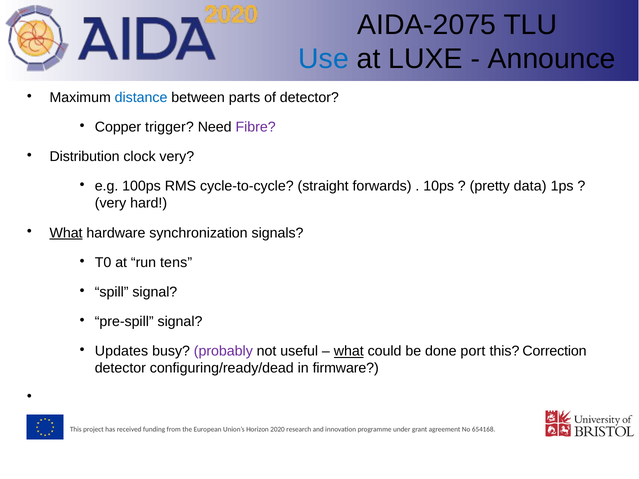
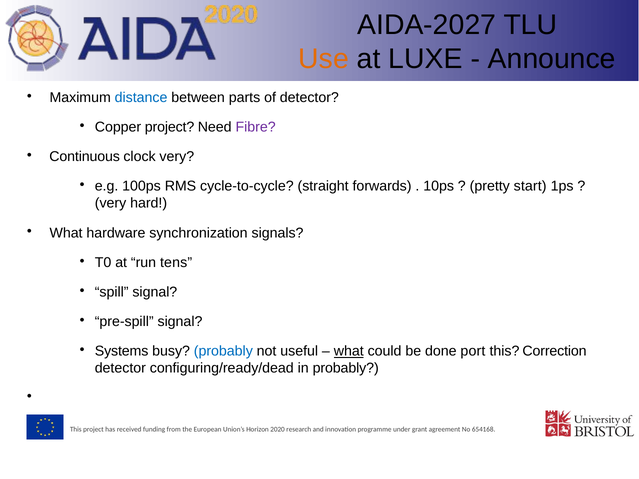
AIDA-2075: AIDA-2075 -> AIDA-2027
Use colour: blue -> orange
Copper trigger: trigger -> project
Distribution: Distribution -> Continuous
data: data -> start
What at (66, 233) underline: present -> none
Updates: Updates -> Systems
probably at (223, 351) colour: purple -> blue
in firmware: firmware -> probably
